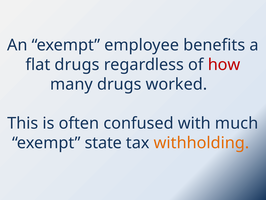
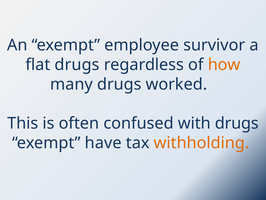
benefits: benefits -> survivor
how colour: red -> orange
with much: much -> drugs
state: state -> have
